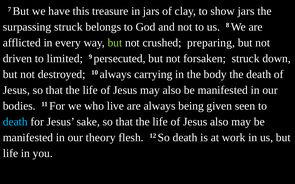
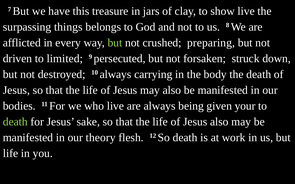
show jars: jars -> live
surpassing struck: struck -> things
seen: seen -> your
death at (15, 122) colour: light blue -> light green
